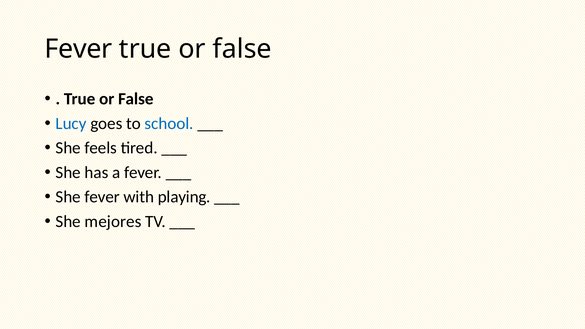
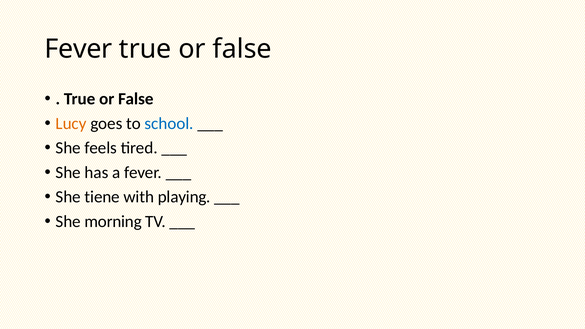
Lucy colour: blue -> orange
She fever: fever -> tiene
mejores: mejores -> morning
